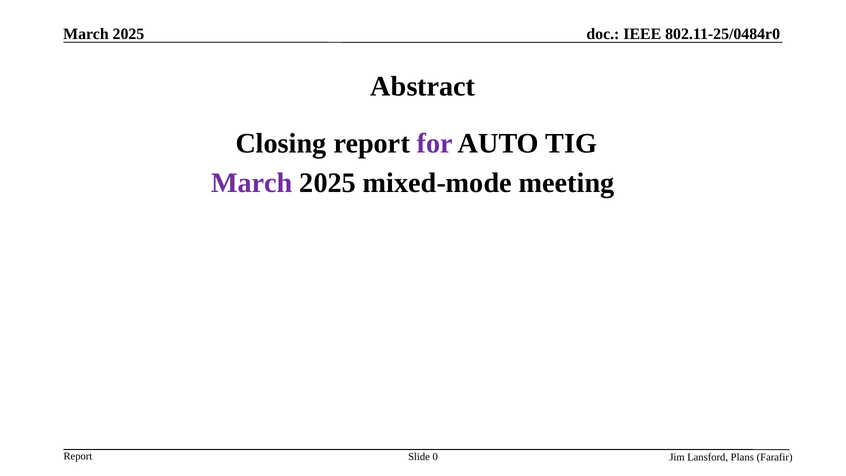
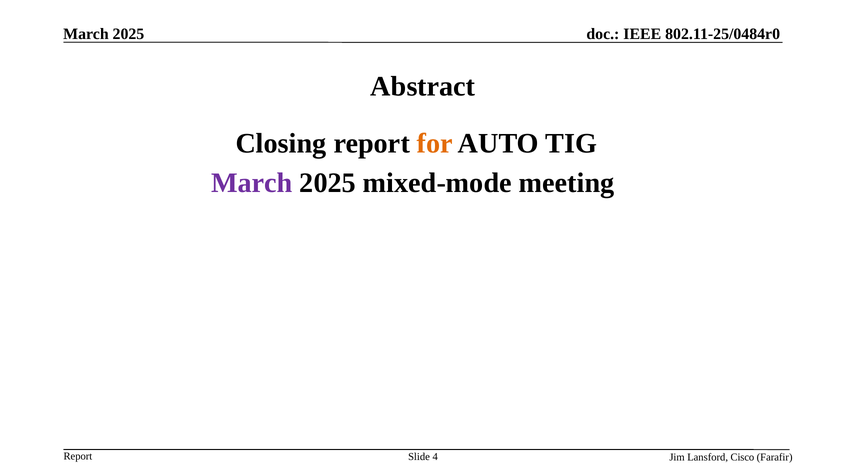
for colour: purple -> orange
0: 0 -> 4
Plans: Plans -> Cisco
